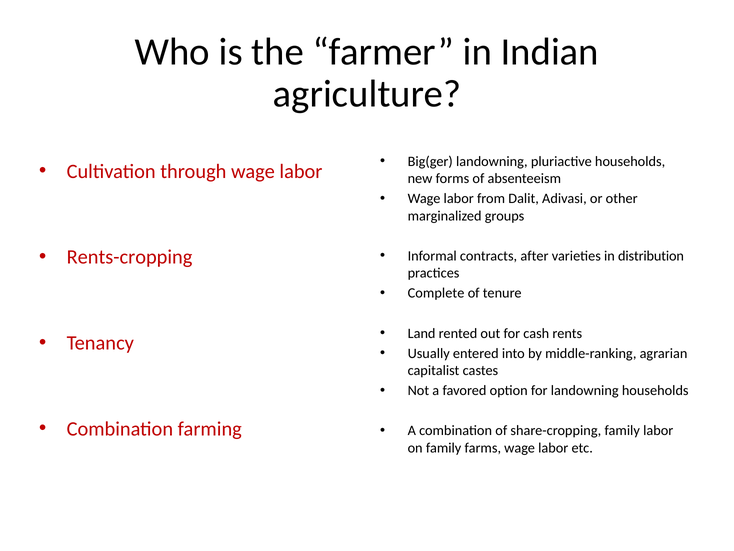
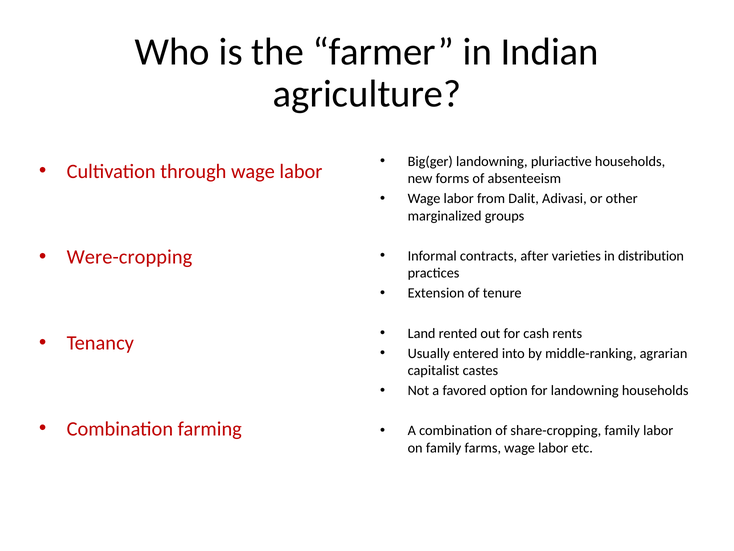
Rents-cropping: Rents-cropping -> Were-cropping
Complete: Complete -> Extension
